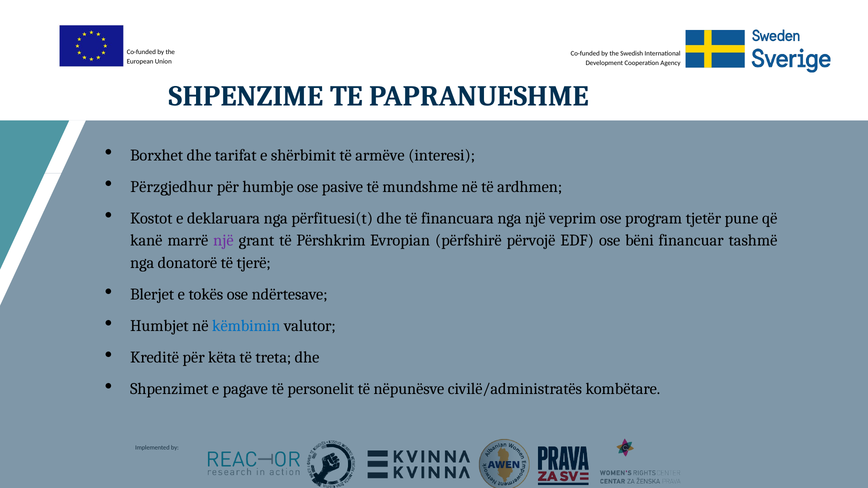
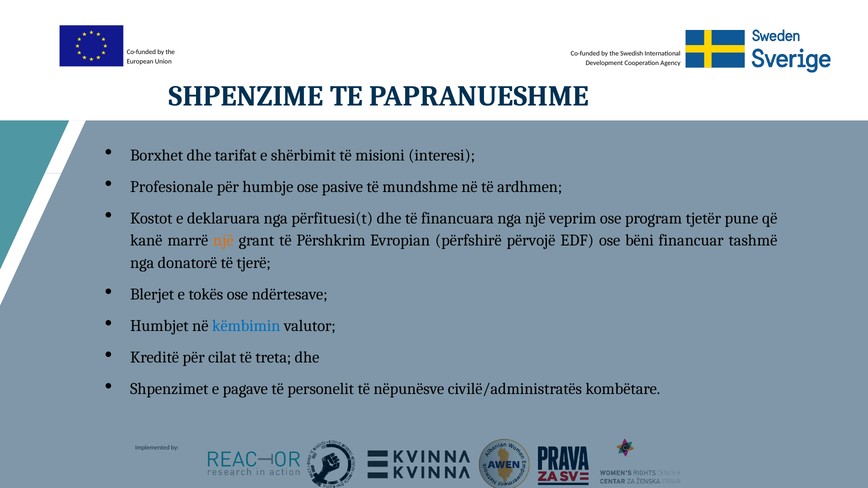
armëve: armëve -> misioni
Përzgjedhur: Përzgjedhur -> Profesionale
një at (223, 241) colour: purple -> orange
këta: këta -> cilat
